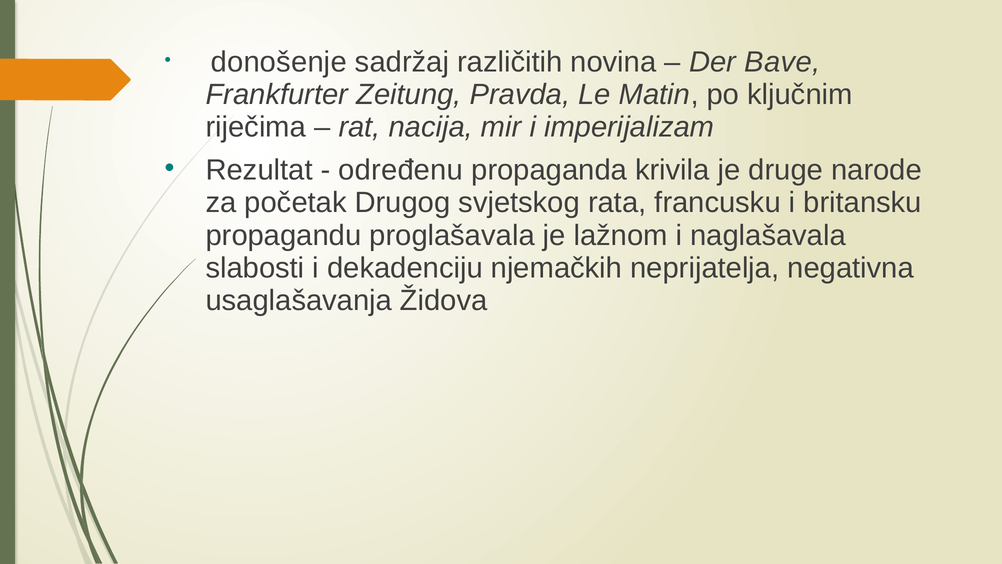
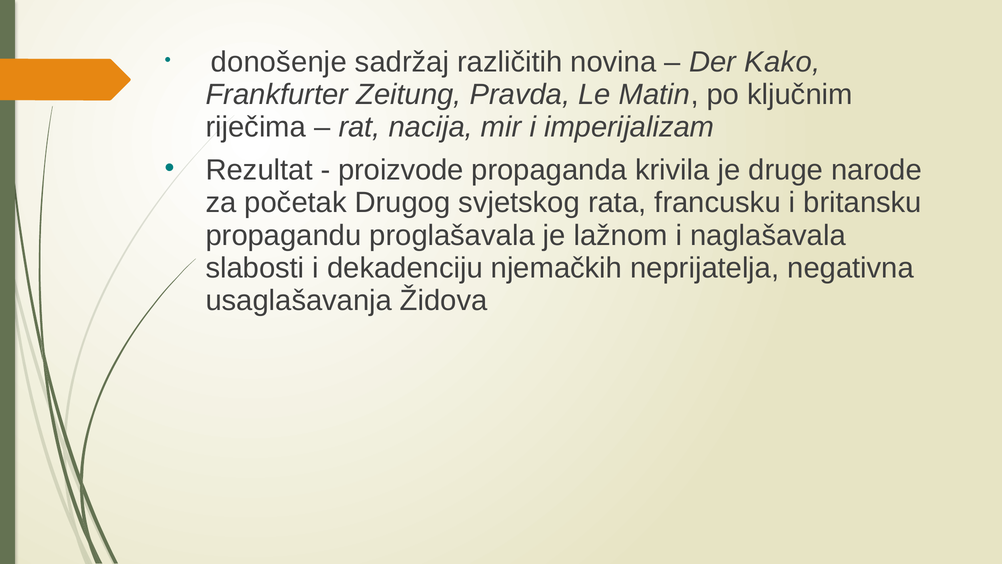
Bave: Bave -> Kako
određenu: određenu -> proizvode
